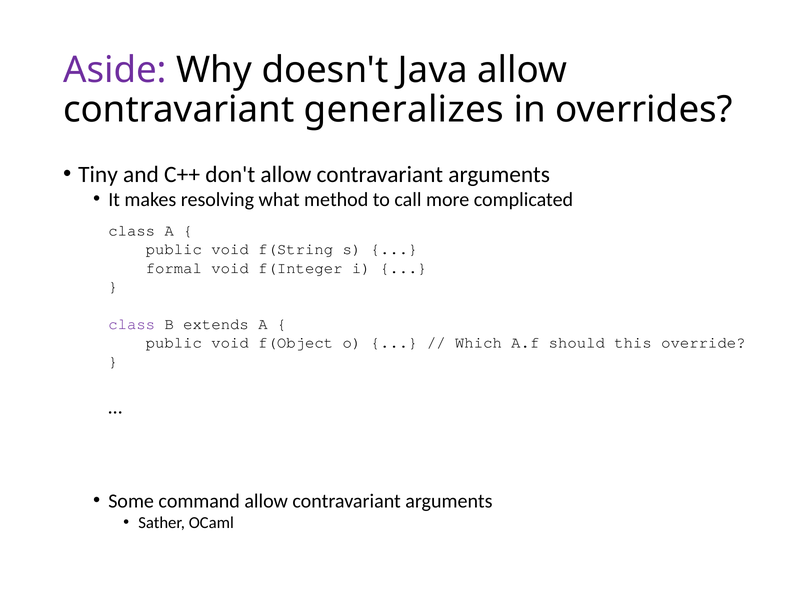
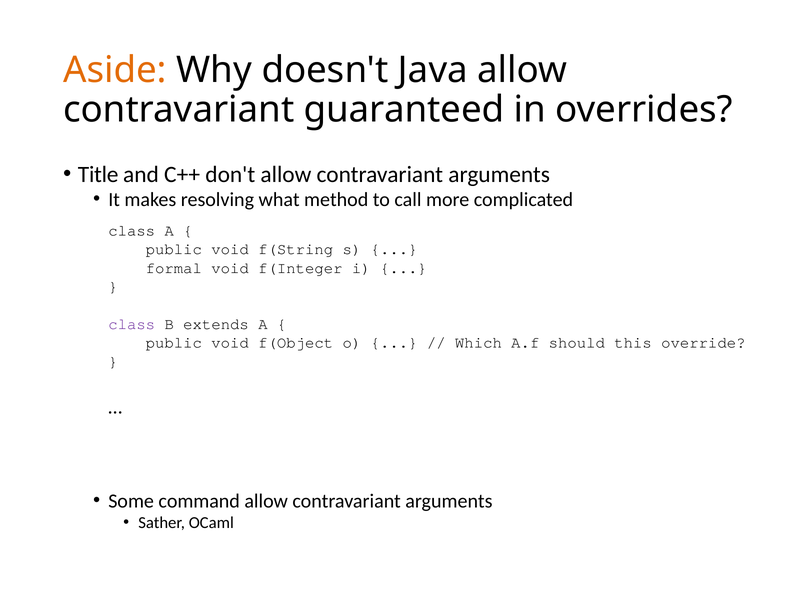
Aside colour: purple -> orange
generalizes: generalizes -> guaranteed
Tiny: Tiny -> Title
